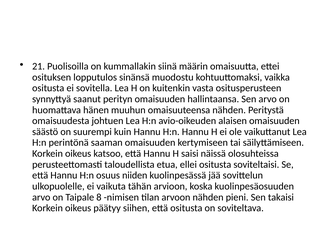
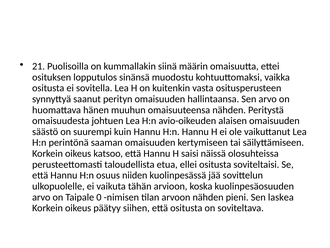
8: 8 -> 0
takaisi: takaisi -> laskea
